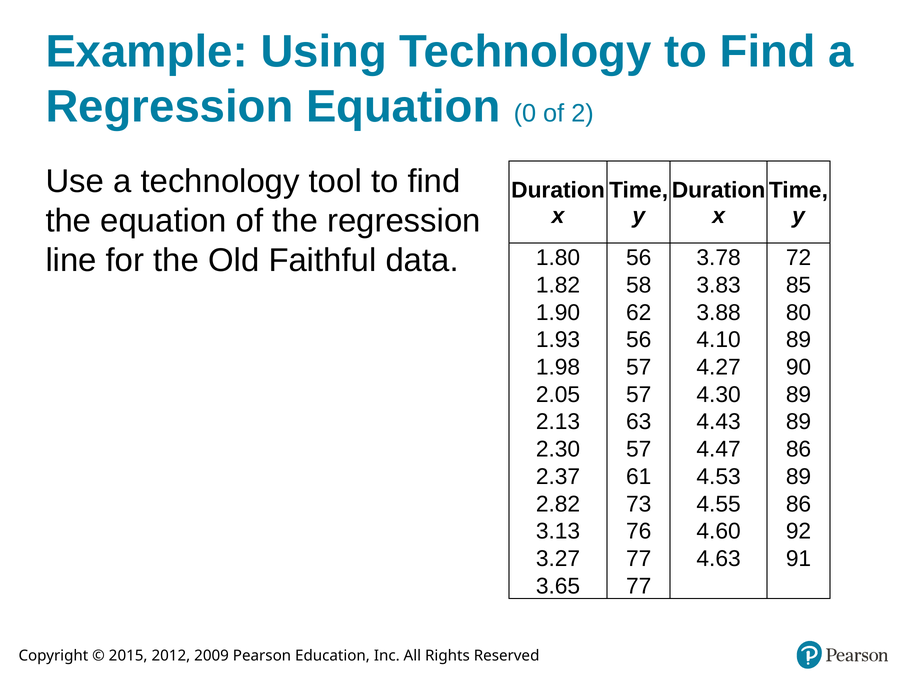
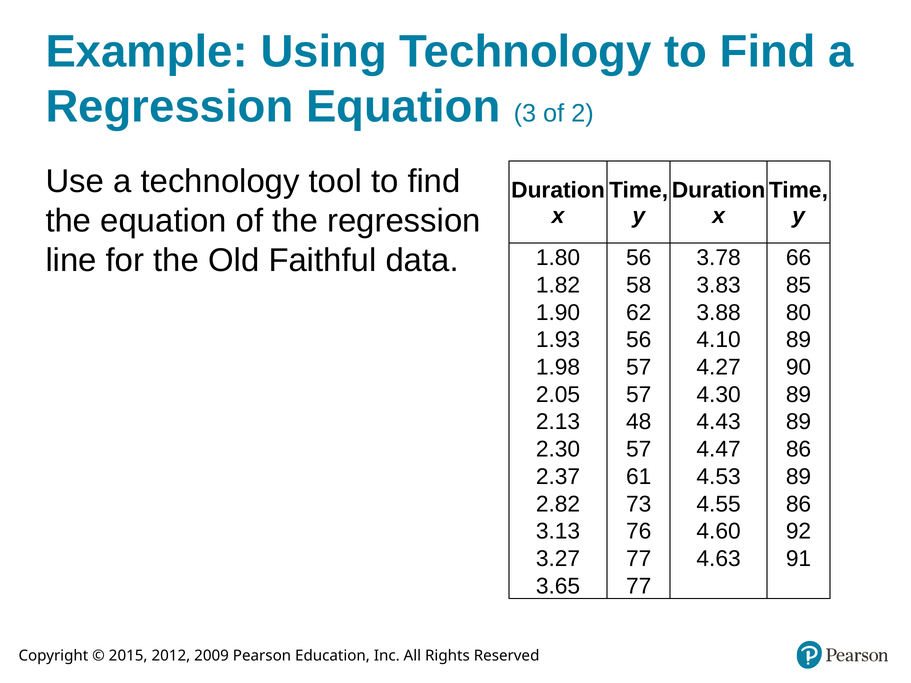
0: 0 -> 3
72: 72 -> 66
63: 63 -> 48
